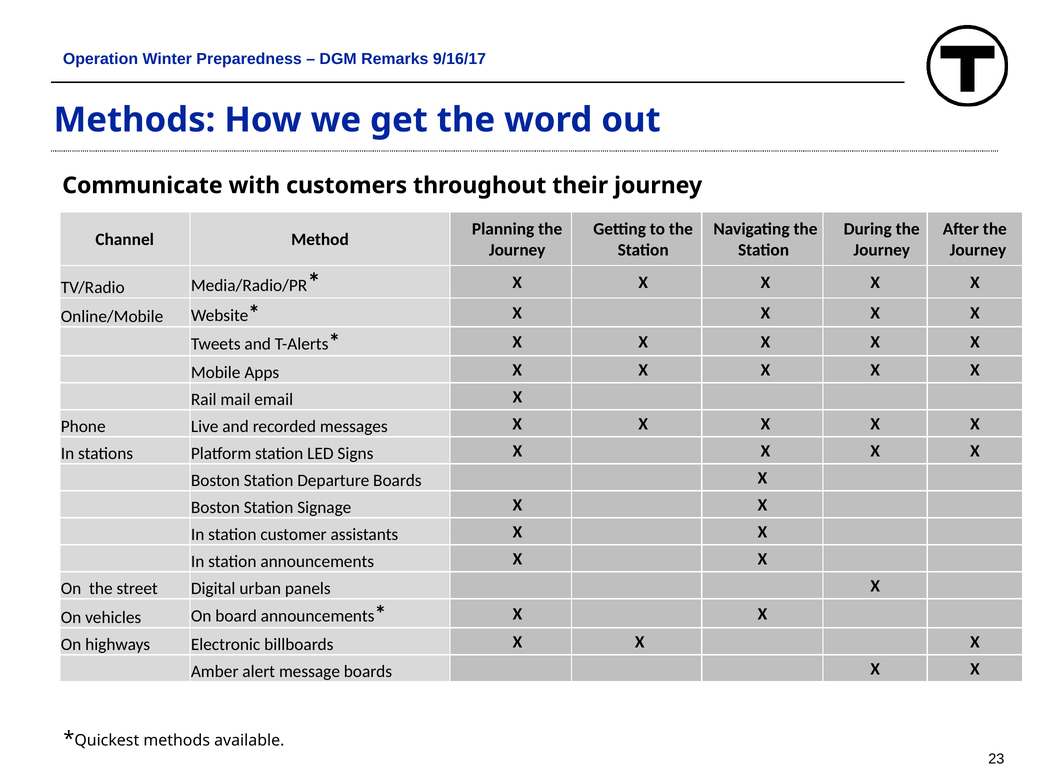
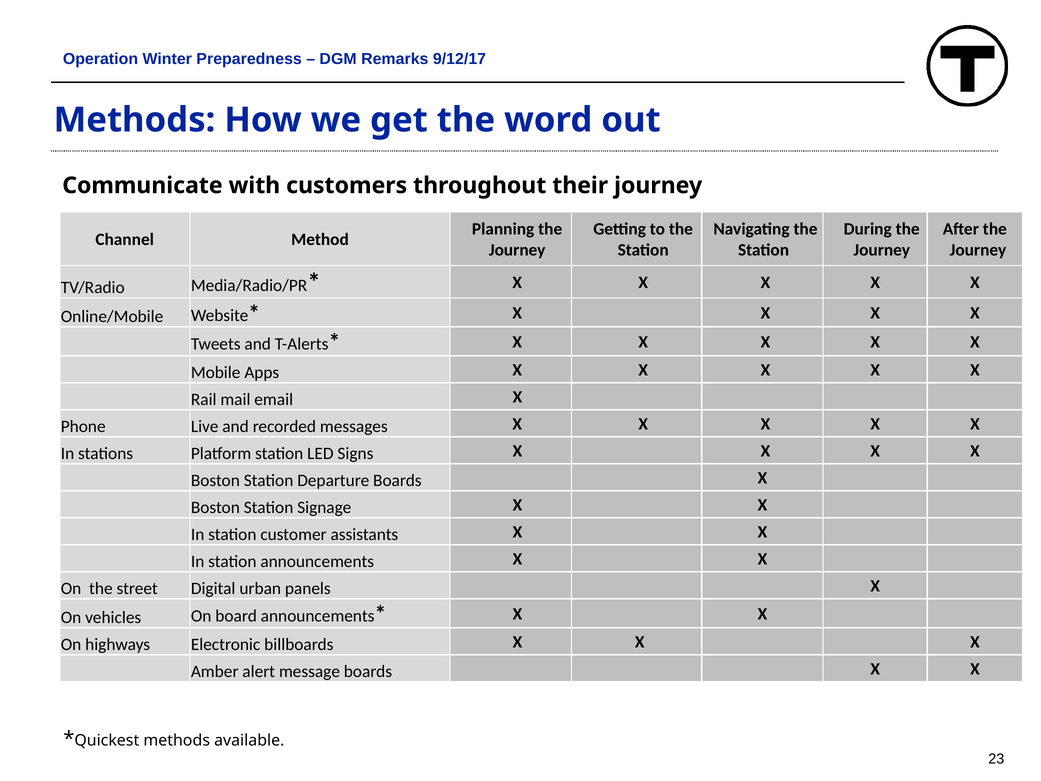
9/16/17: 9/16/17 -> 9/12/17
